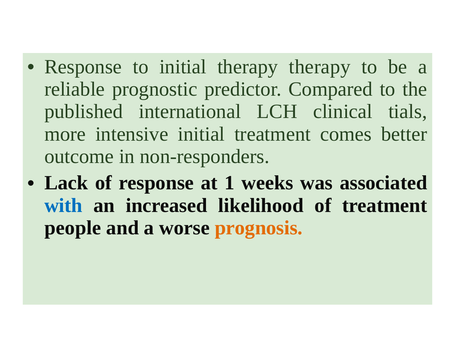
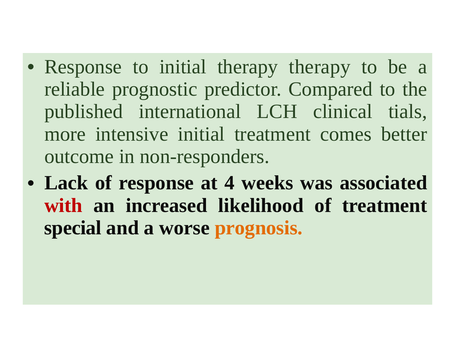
1: 1 -> 4
with colour: blue -> red
people: people -> special
